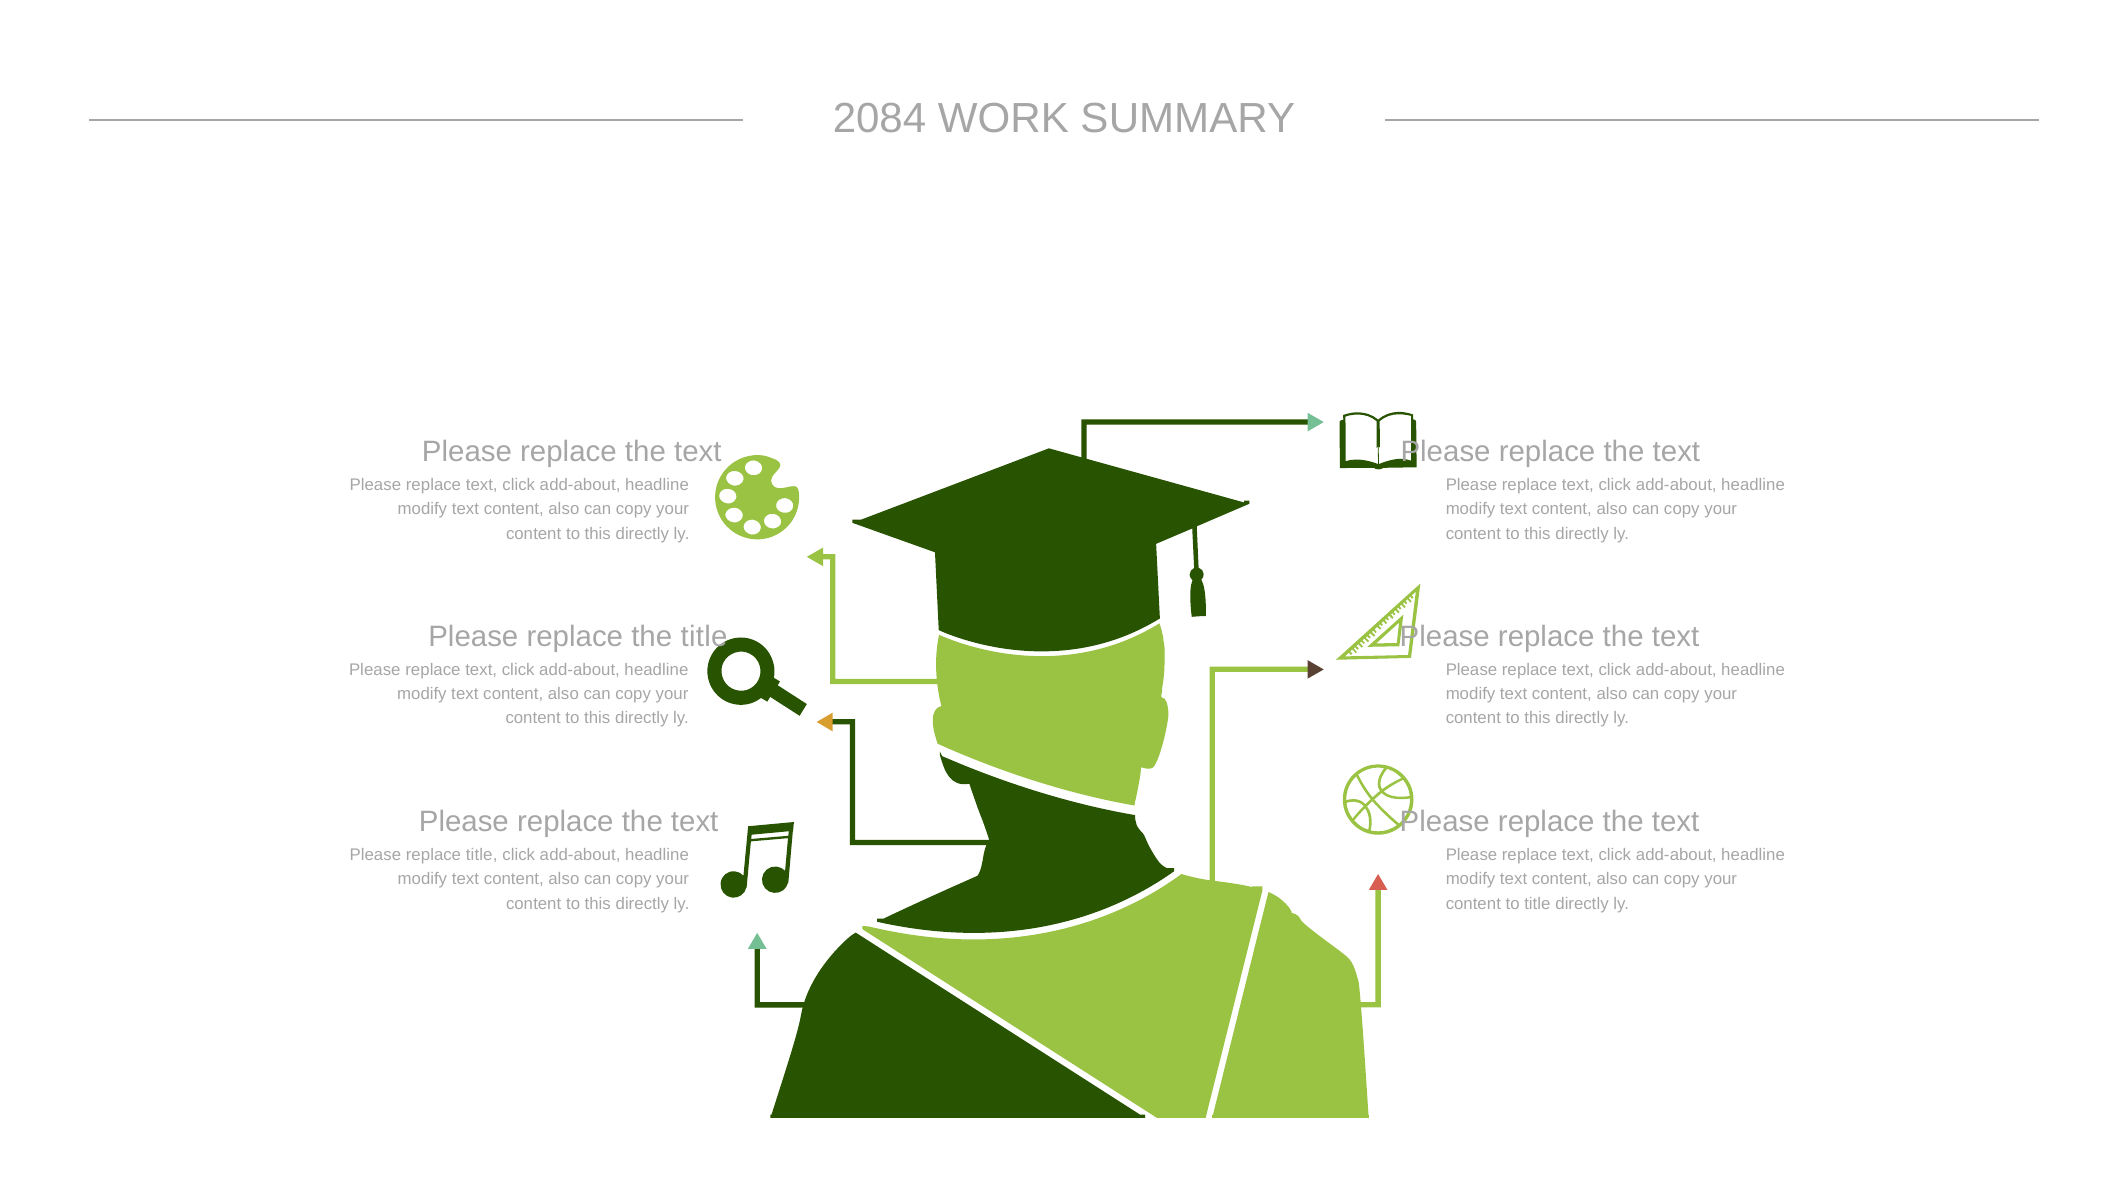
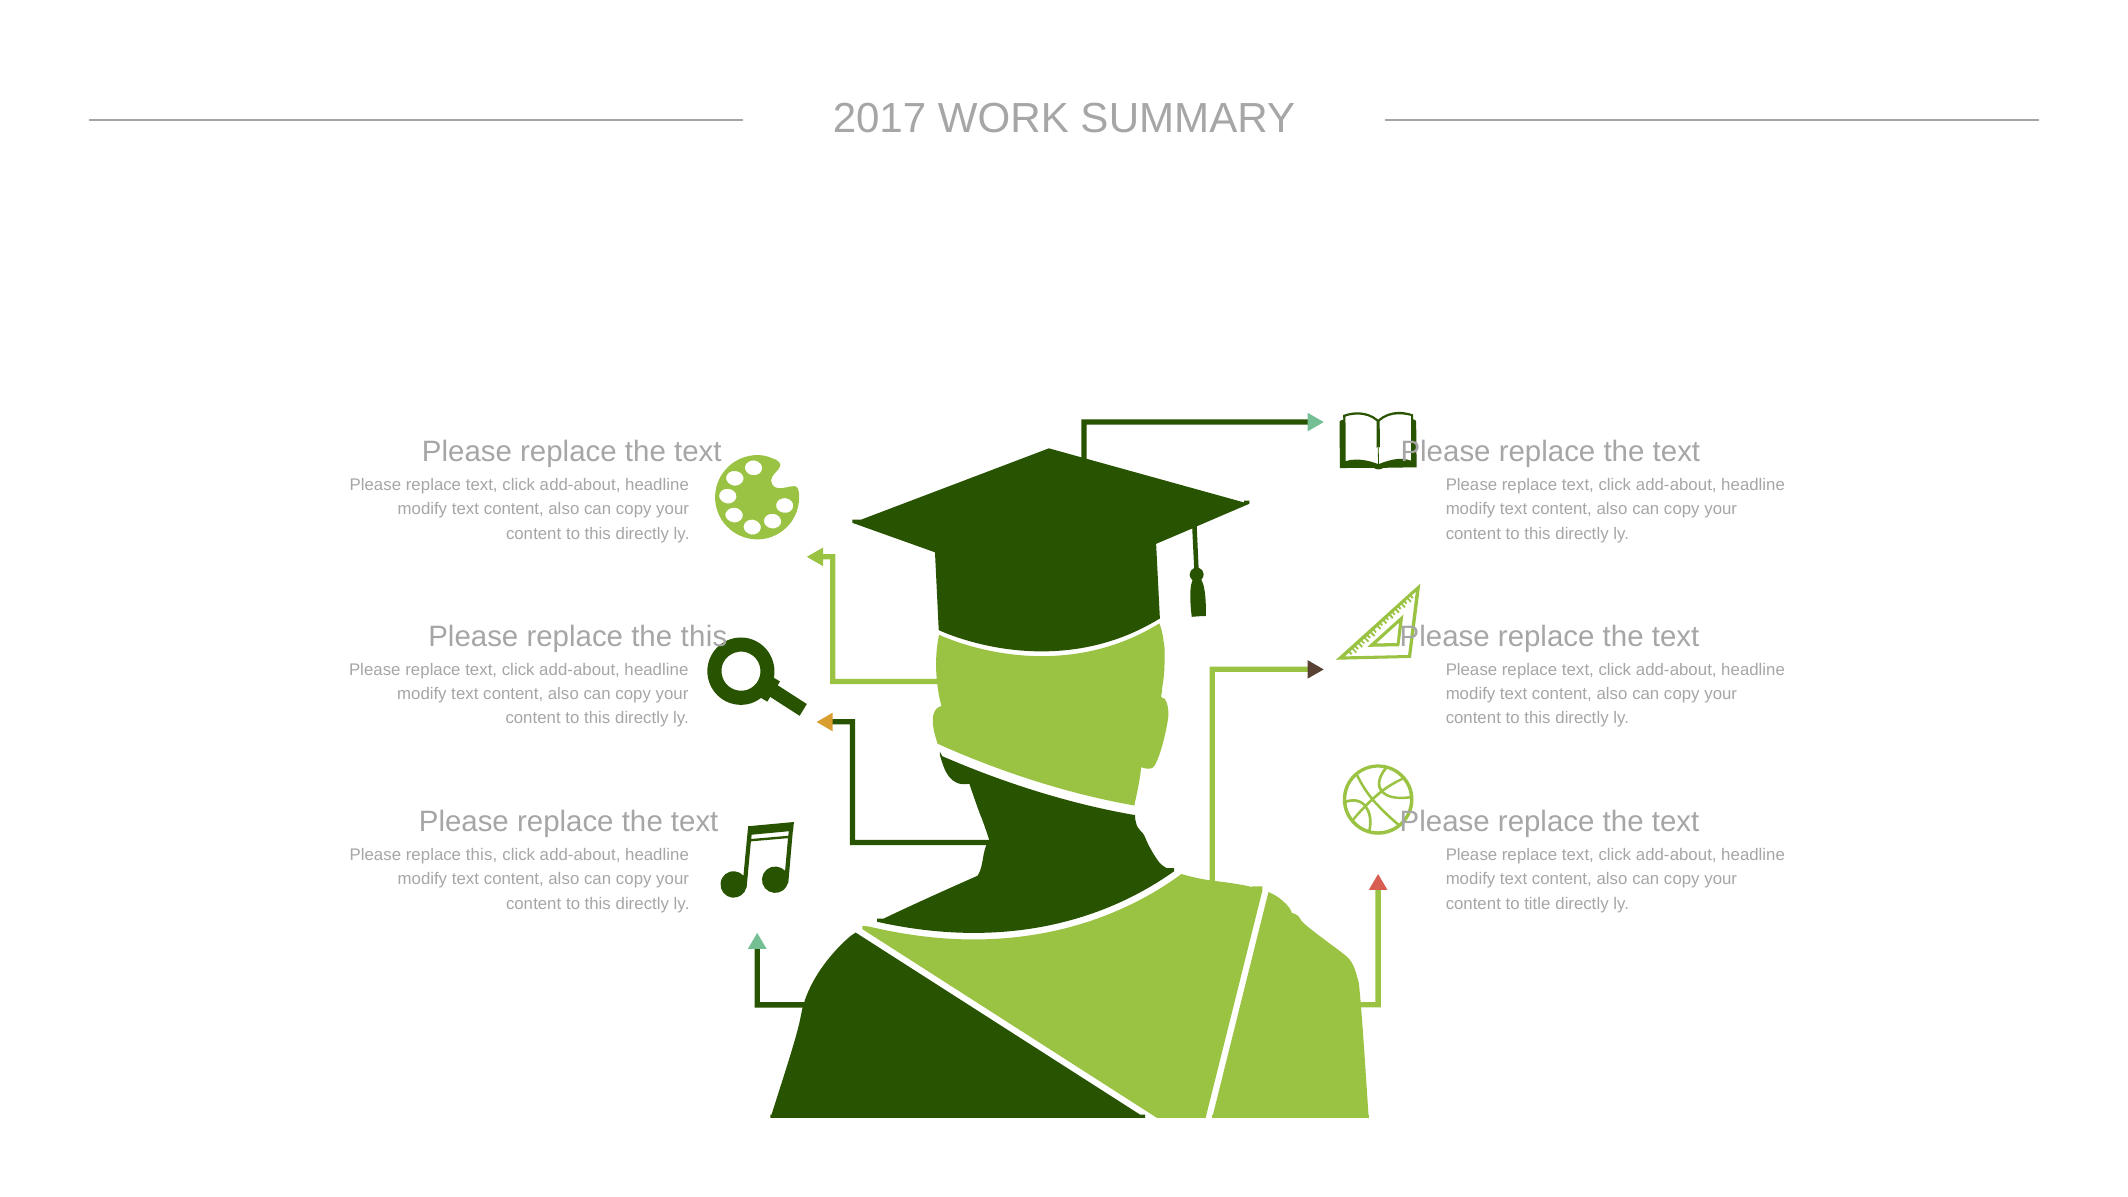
2084: 2084 -> 2017
the title: title -> this
replace title: title -> this
